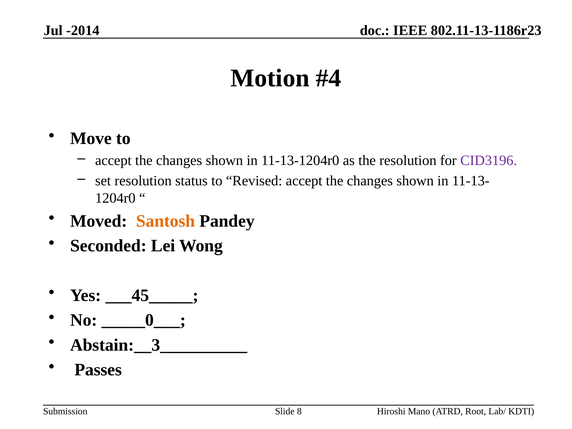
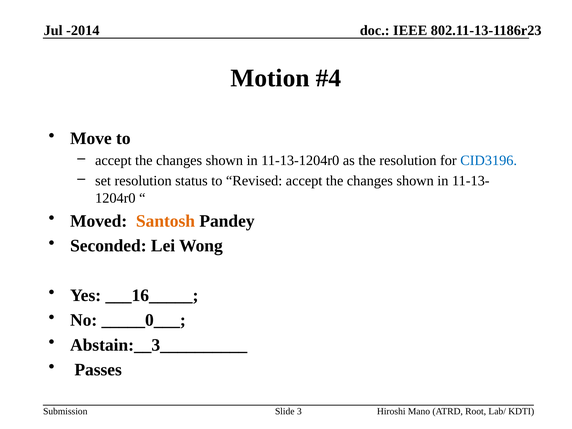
CID3196 colour: purple -> blue
___45_____: ___45_____ -> ___16_____
8: 8 -> 3
